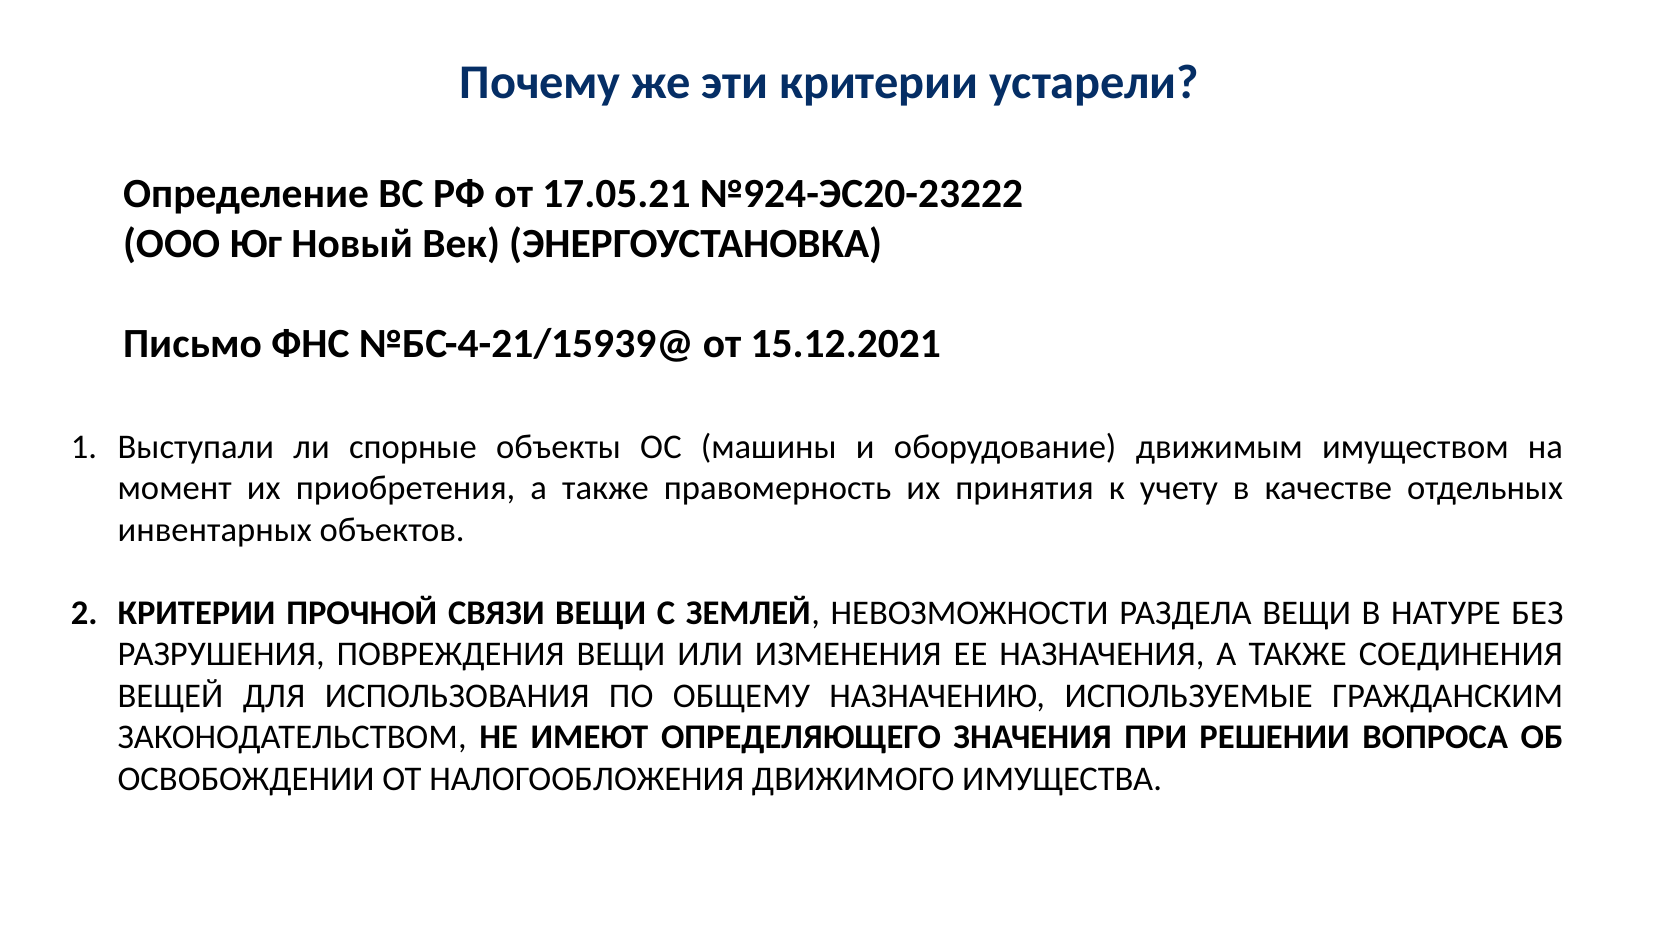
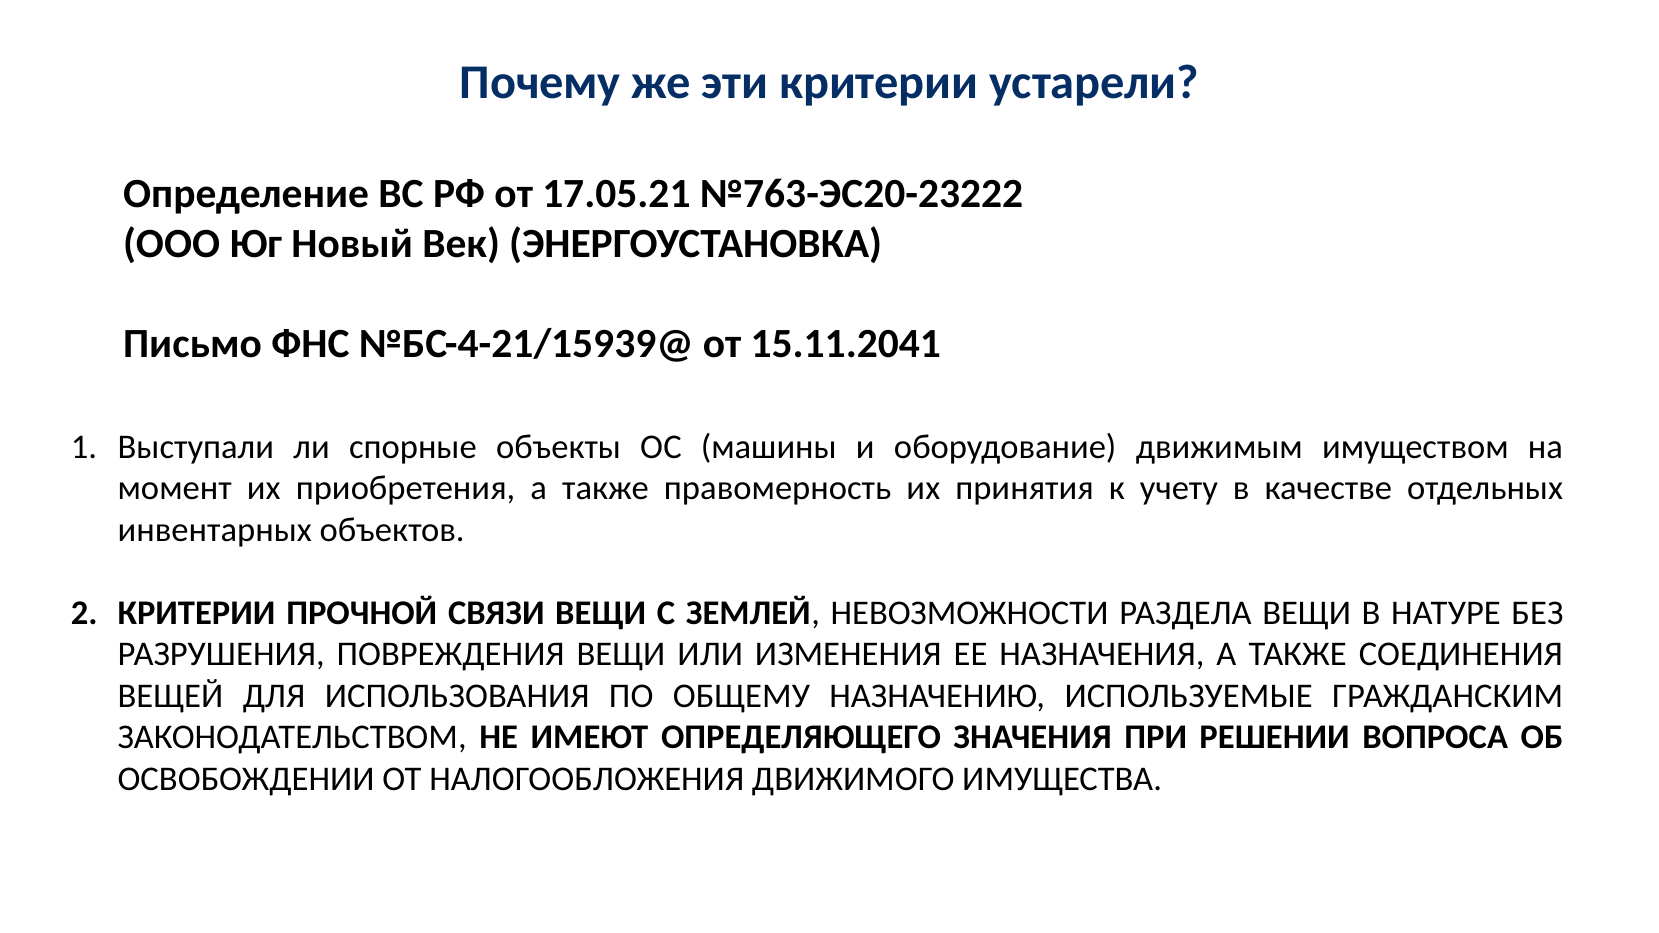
№924-ЭС20-23222: №924-ЭС20-23222 -> №763-ЭС20-23222
15.12.2021: 15.12.2021 -> 15.11.2041
